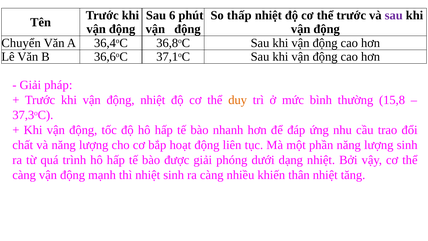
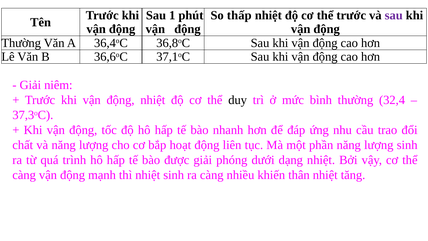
6: 6 -> 1
Chuyển at (21, 43): Chuyển -> Thường
pháp: pháp -> niêm
duy colour: orange -> black
15,8: 15,8 -> 32,4
